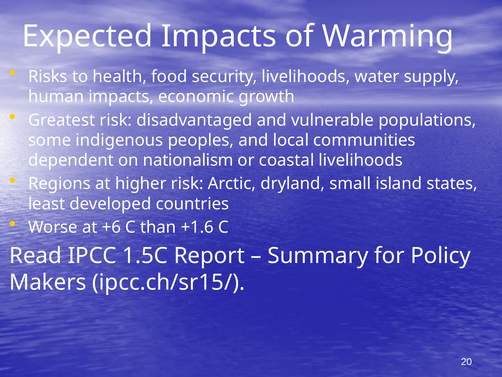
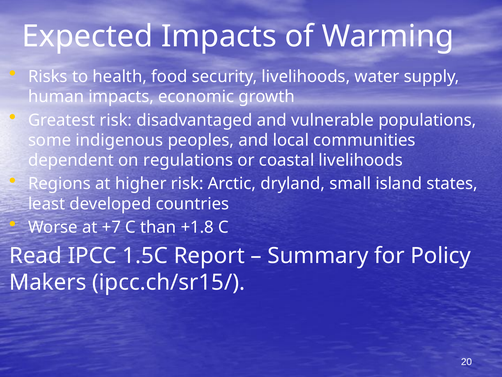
nationalism: nationalism -> regulations
+6: +6 -> +7
+1.6: +1.6 -> +1.8
